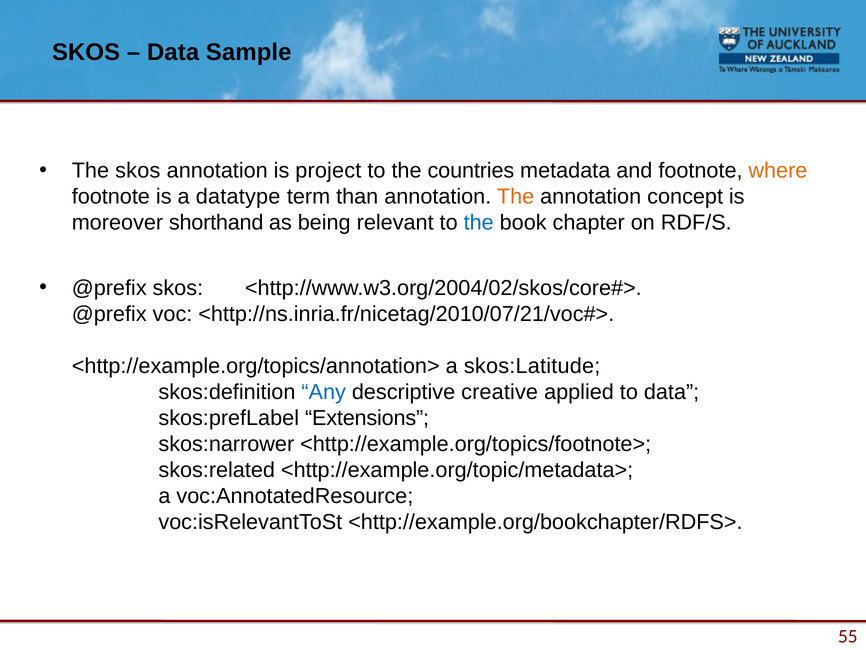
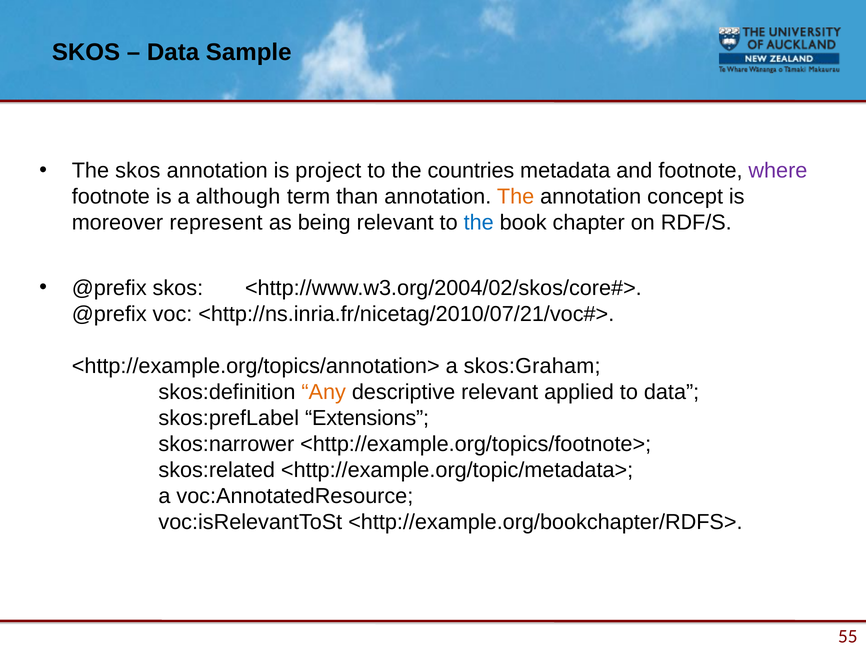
where colour: orange -> purple
datatype: datatype -> although
shorthand: shorthand -> represent
skos:Latitude: skos:Latitude -> skos:Graham
Any colour: blue -> orange
descriptive creative: creative -> relevant
